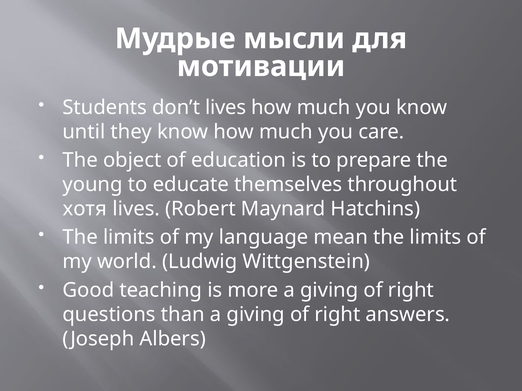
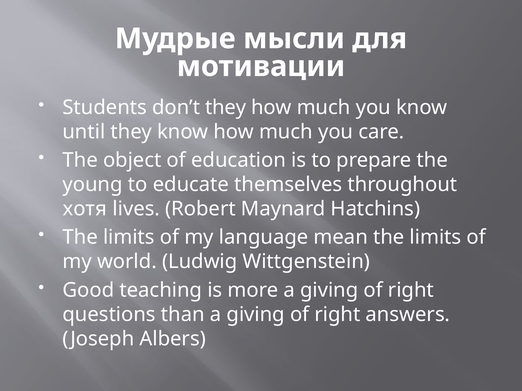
don’t lives: lives -> they
